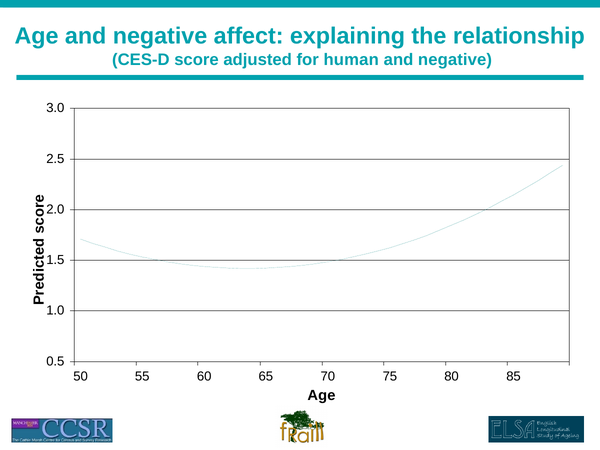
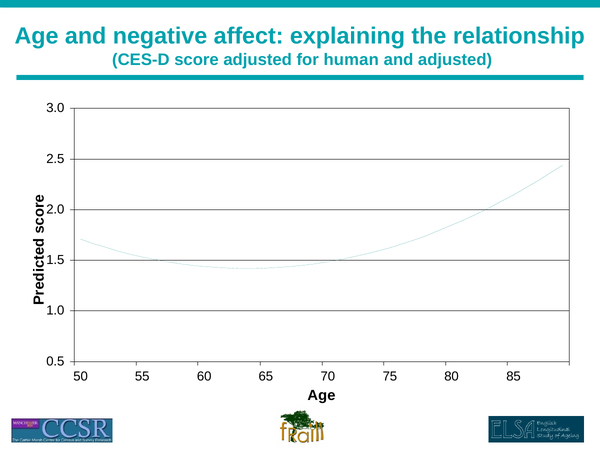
negative at (455, 60): negative -> adjusted
